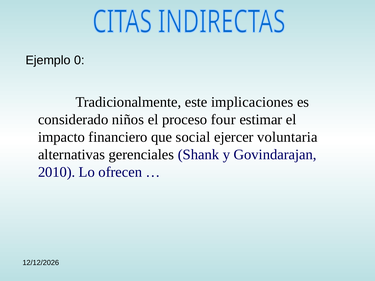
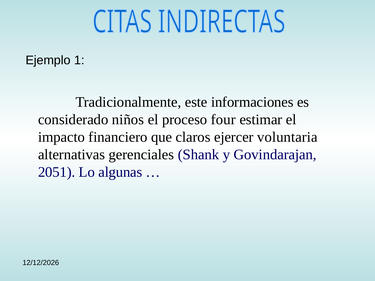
0: 0 -> 1
implicaciones: implicaciones -> informaciones
social: social -> claros
2010: 2010 -> 2051
ofrecen: ofrecen -> algunas
